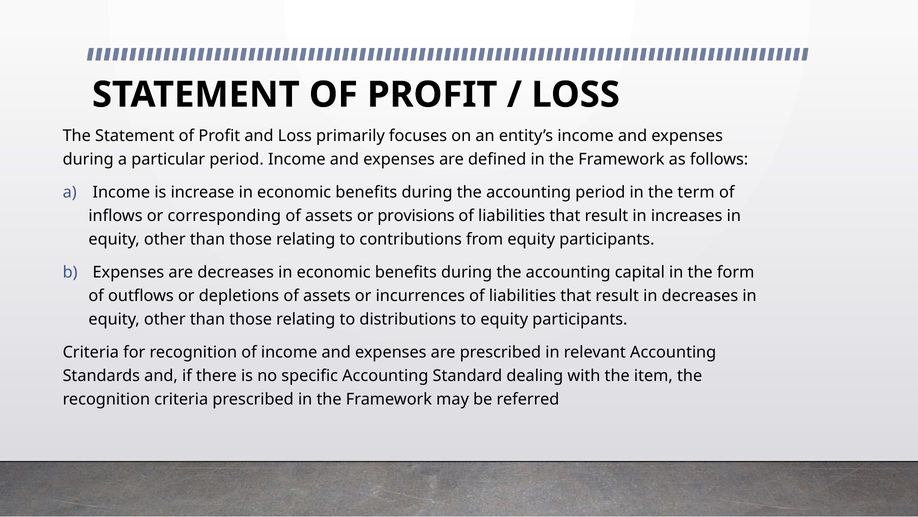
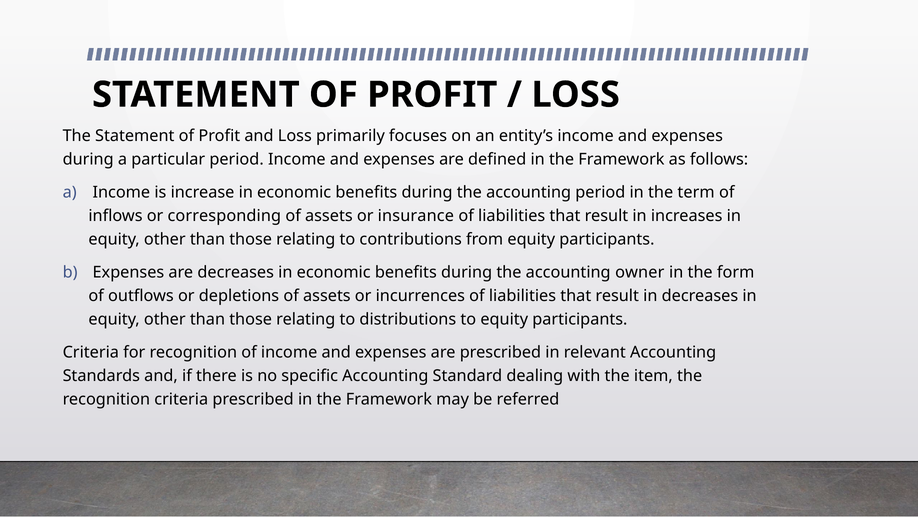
provisions: provisions -> insurance
capital: capital -> owner
